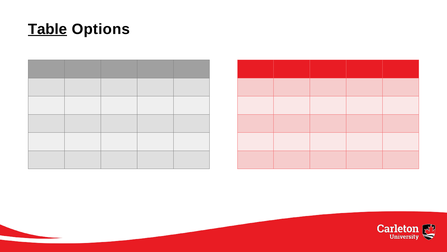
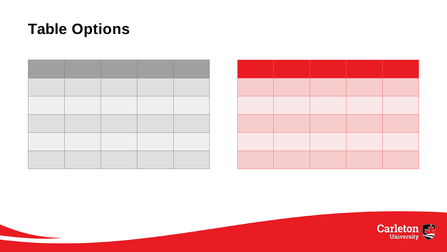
Table underline: present -> none
